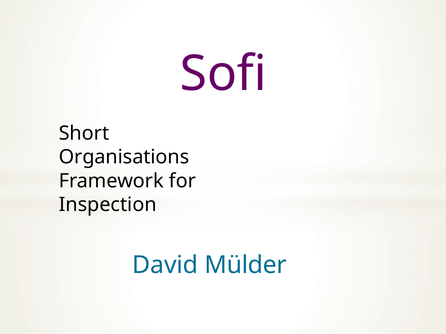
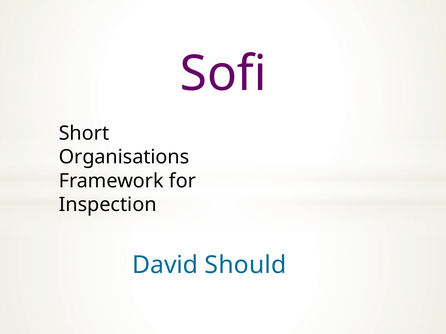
Mülder: Mülder -> Should
